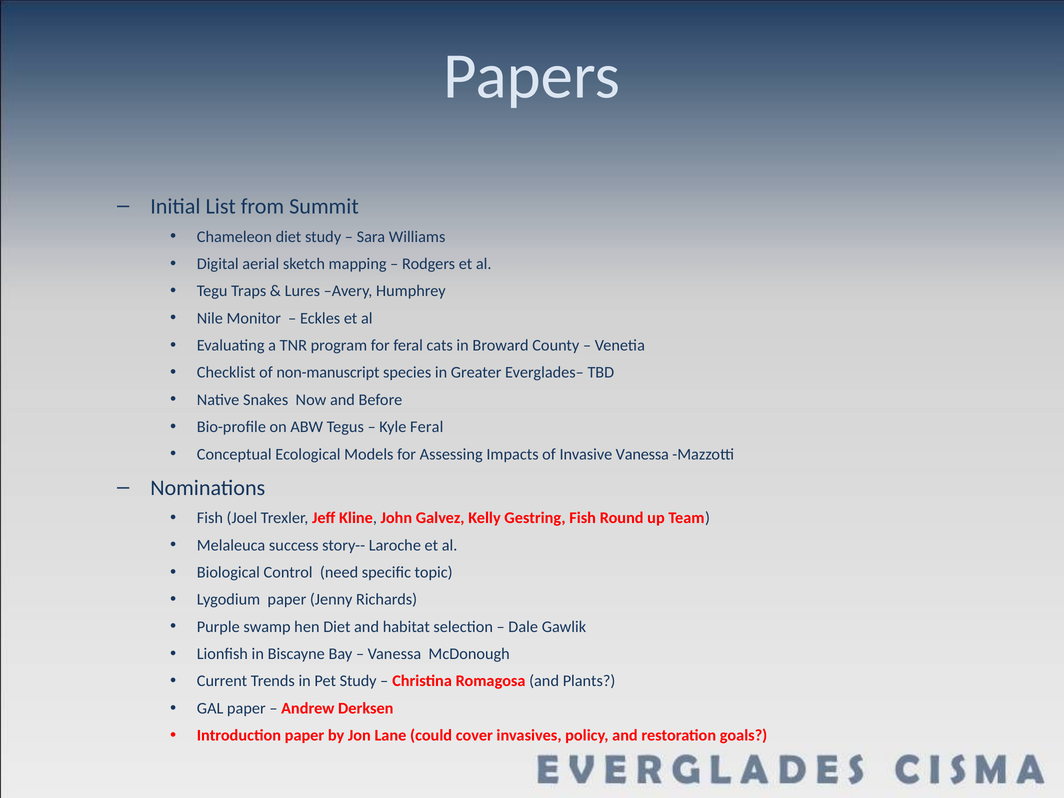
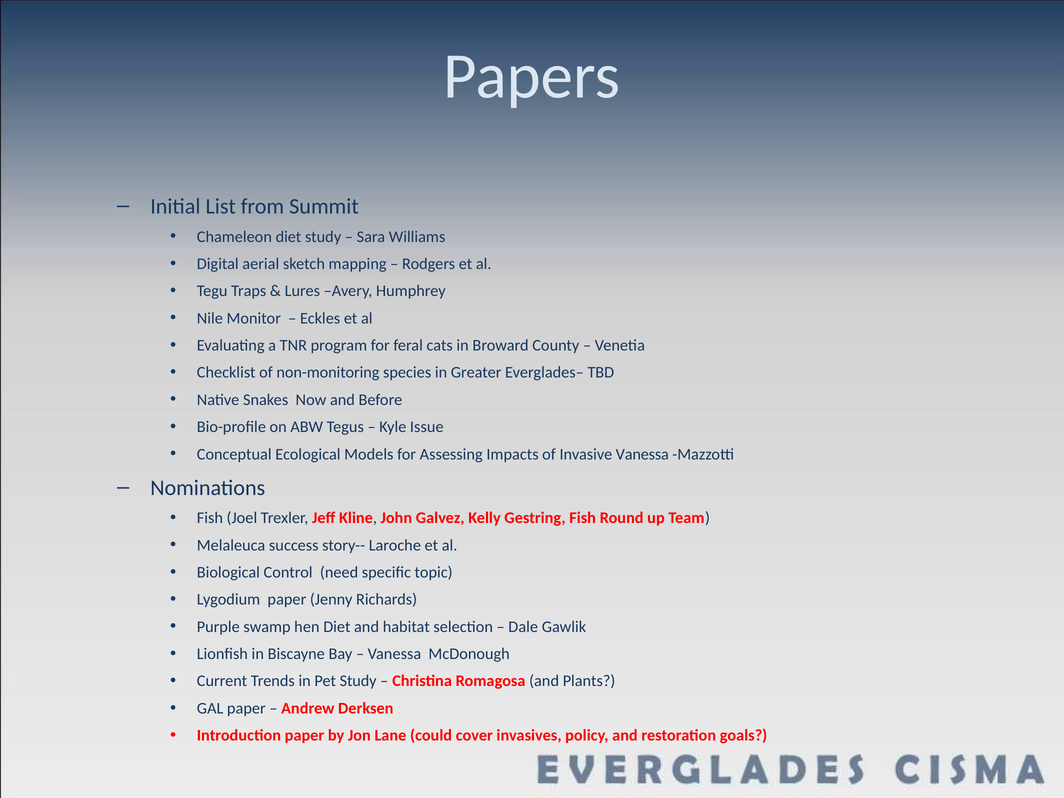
non-manuscript: non-manuscript -> non-monitoring
Kyle Feral: Feral -> Issue
